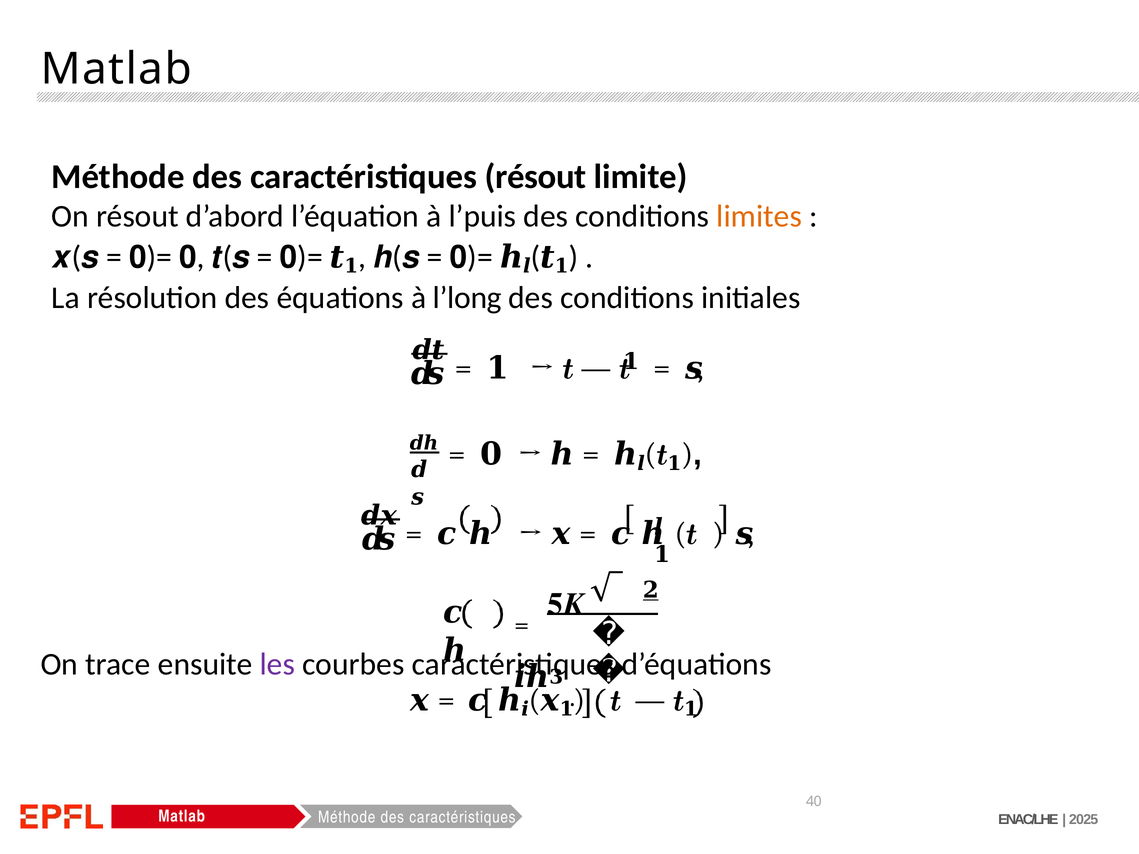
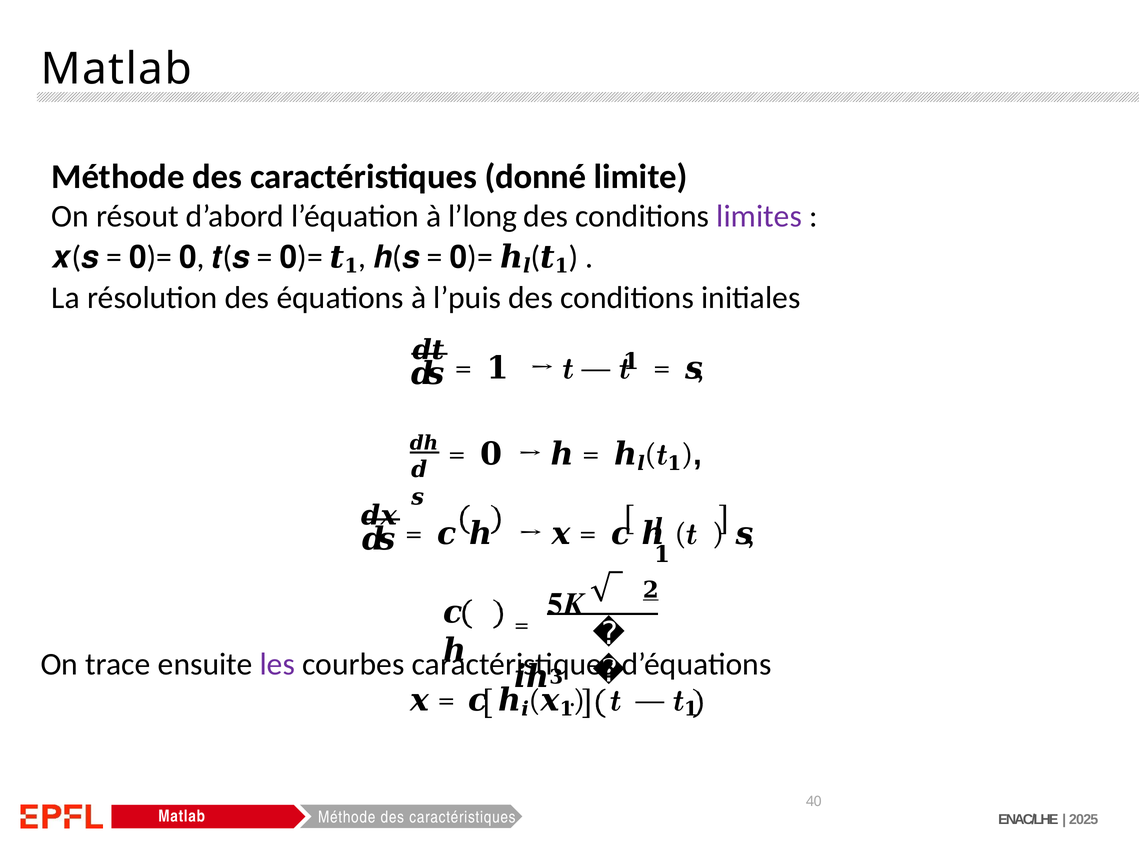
caractéristiques résout: résout -> donné
l’puis: l’puis -> l’long
limites colour: orange -> purple
l’long: l’long -> l’puis
